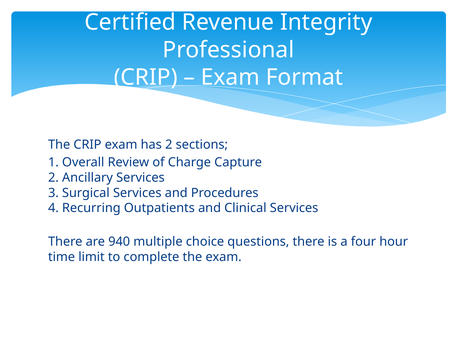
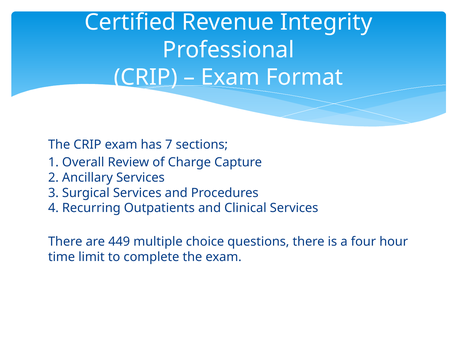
has 2: 2 -> 7
940: 940 -> 449
